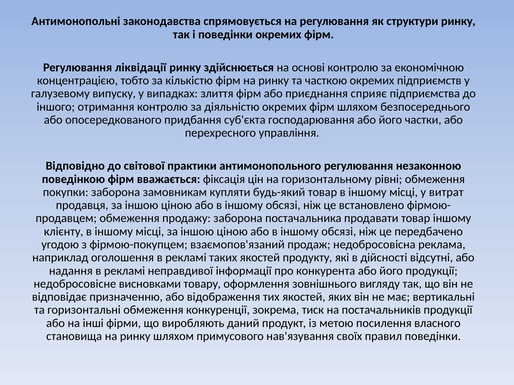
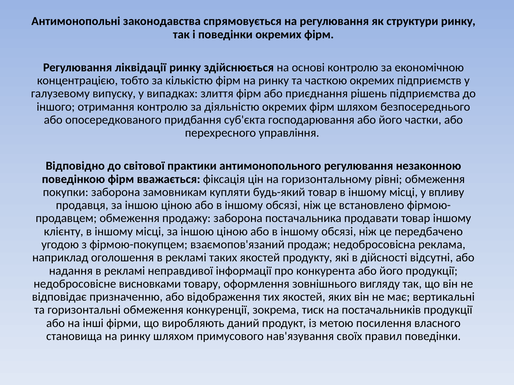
сприяє: сприяє -> рішень
витрат: витрат -> впливу
